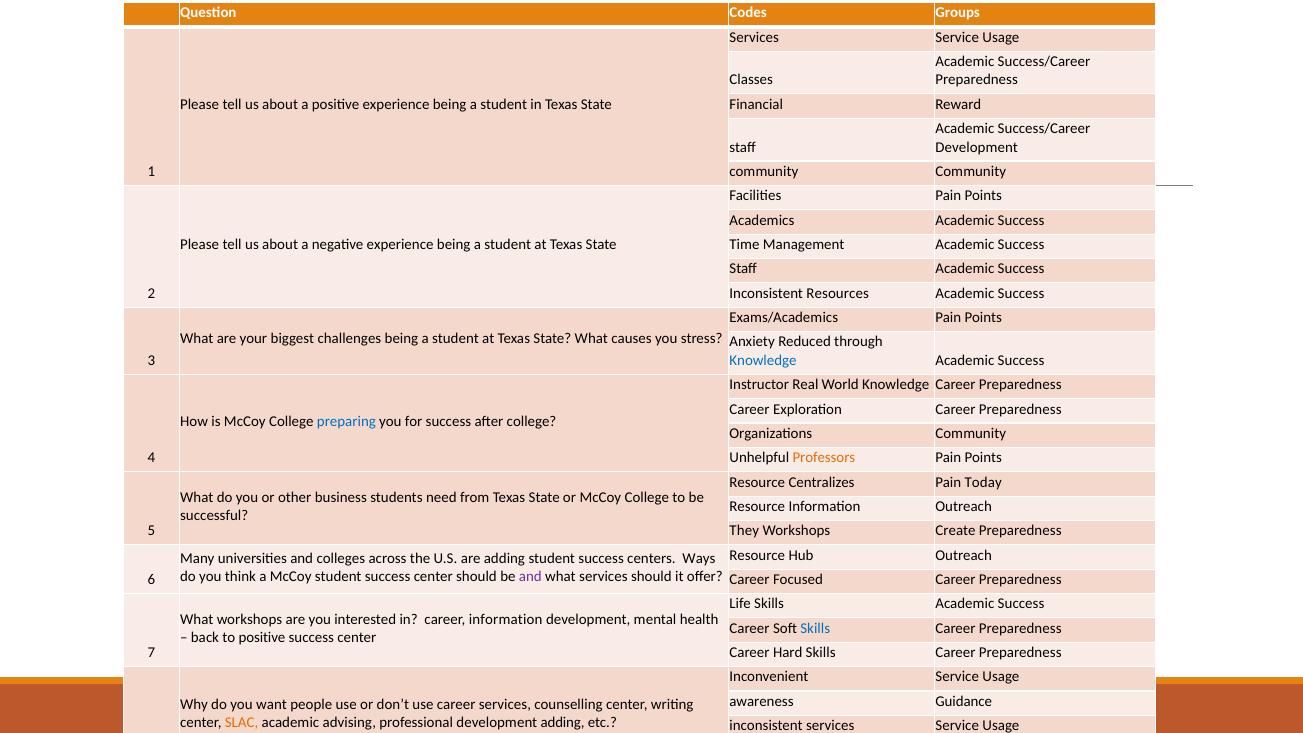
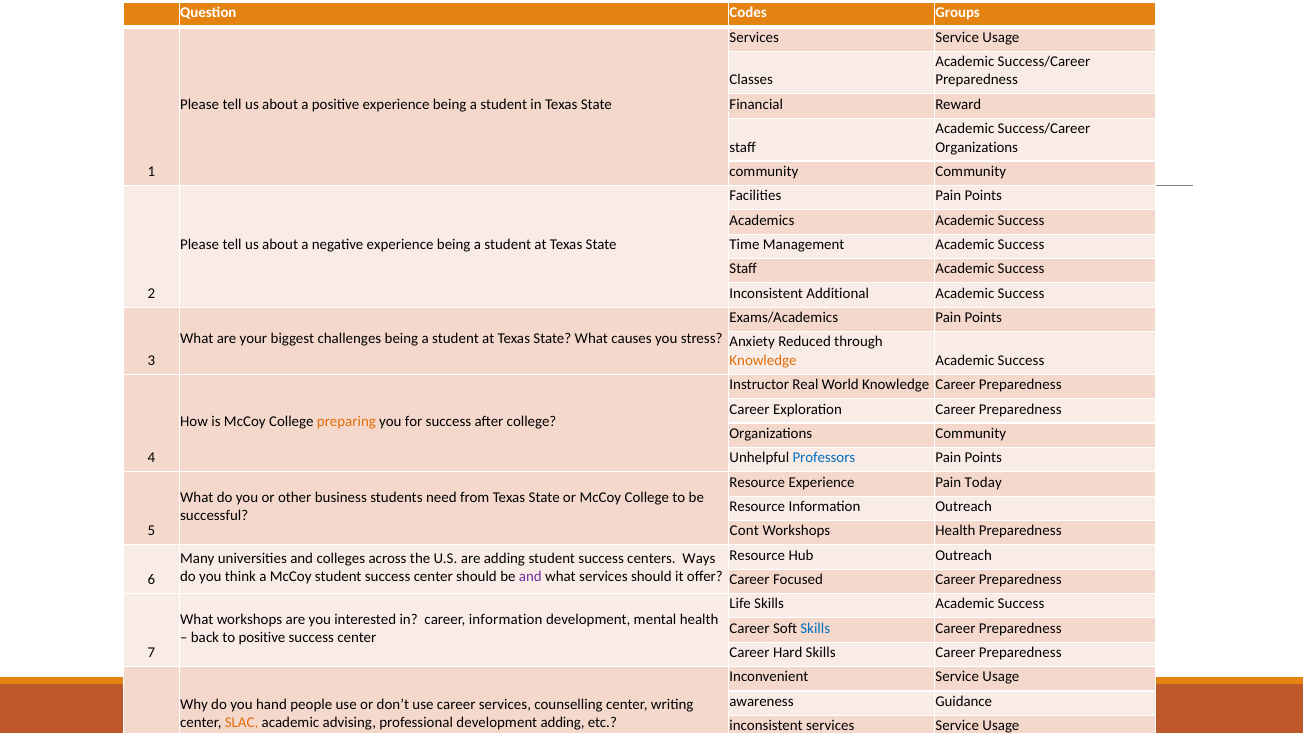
Development at (977, 147): Development -> Organizations
Resources: Resources -> Additional
Knowledge at (763, 360) colour: blue -> orange
preparing colour: blue -> orange
Professors colour: orange -> blue
Resource Centralizes: Centralizes -> Experience
They: They -> Cont
Workshops Create: Create -> Health
want: want -> hand
